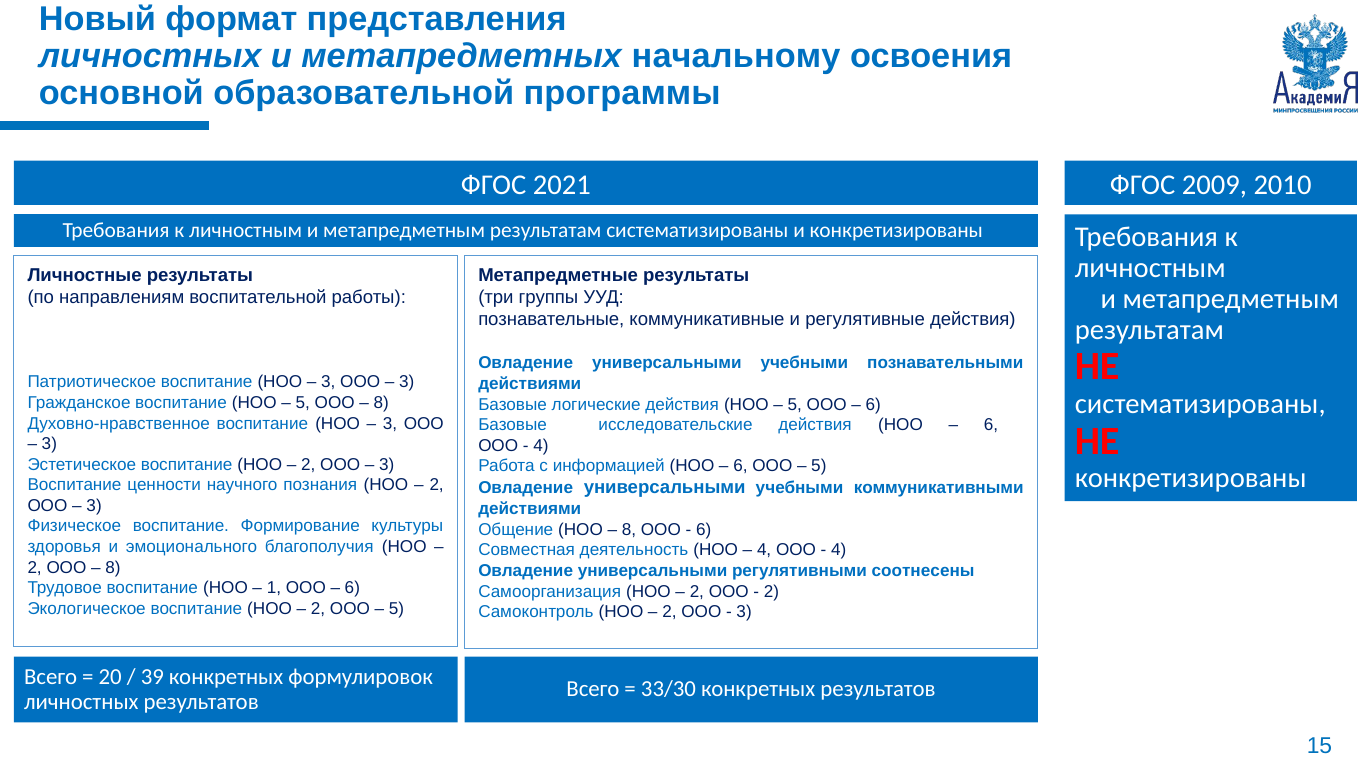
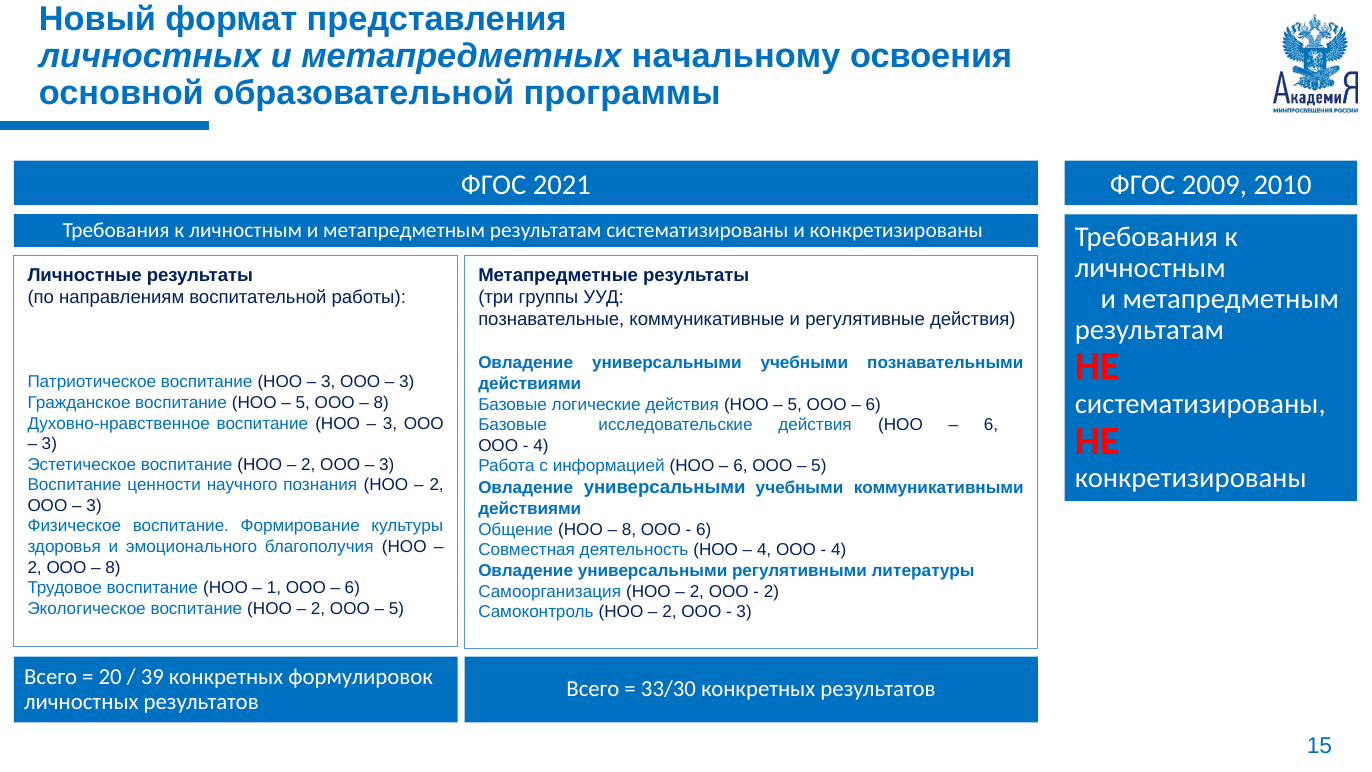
соотнесены: соотнесены -> литературы
